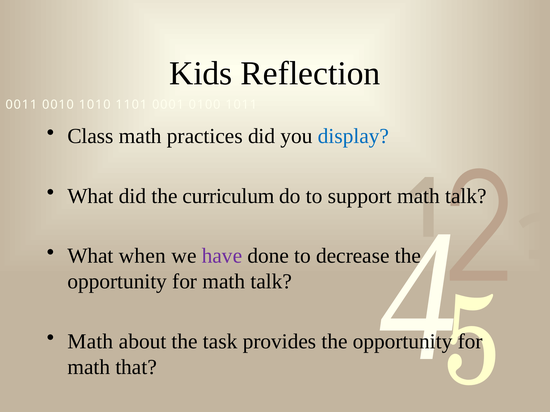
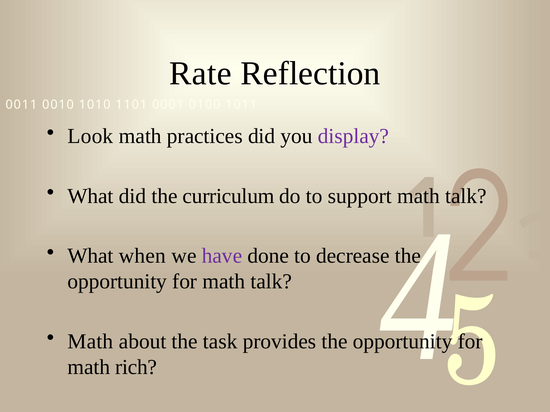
Kids: Kids -> Rate
Class: Class -> Look
display colour: blue -> purple
that: that -> rich
